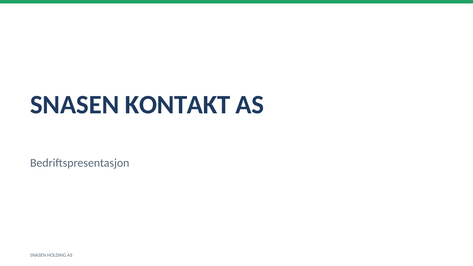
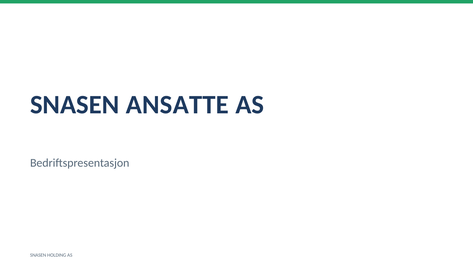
KONTAKT: KONTAKT -> ANSATTE
